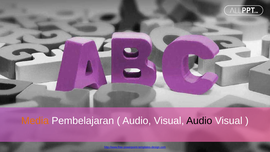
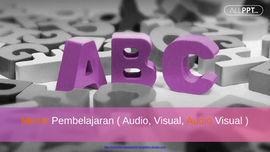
Audio at (199, 121) colour: black -> orange
